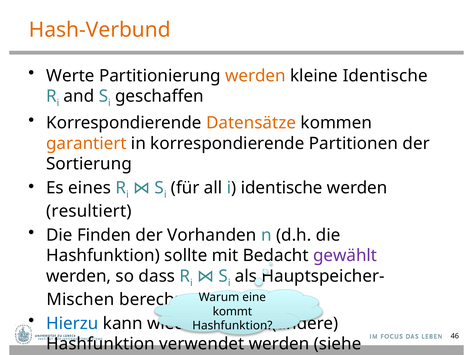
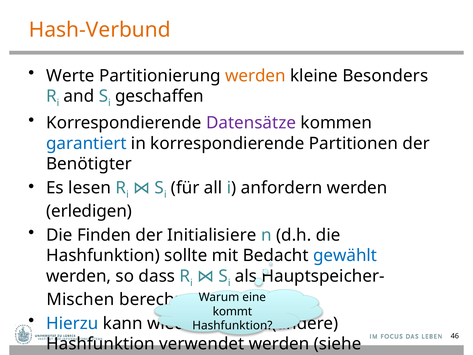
kleine Identische: Identische -> Besonders
Datensätze colour: orange -> purple
garantiert colour: orange -> blue
Sortierung: Sortierung -> Benötigter
eines: eines -> lesen
i identische: identische -> anfordern
resultiert: resultiert -> erledigen
Vorhanden: Vorhanden -> Initialisiere
gewählt colour: purple -> blue
